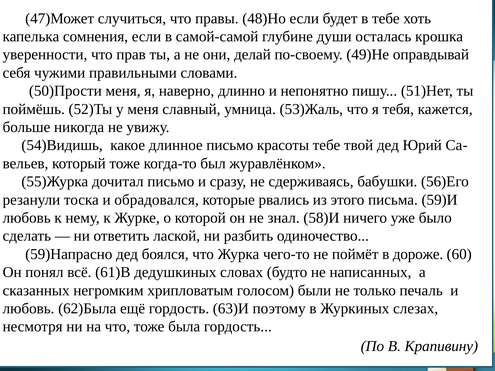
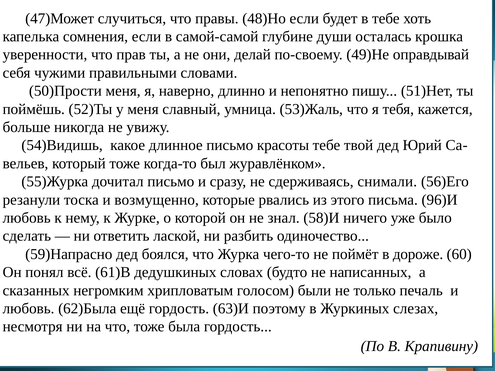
бабушки: бабушки -> снимали
обрадовался: обрадовался -> возмущенно
59)И: 59)И -> 96)И
